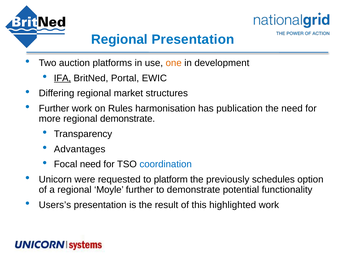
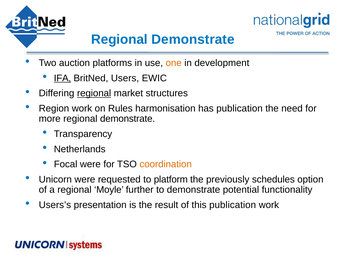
Presentation at (193, 39): Presentation -> Demonstrate
Portal: Portal -> Users
regional at (94, 93) underline: none -> present
Further at (54, 108): Further -> Region
Advantages: Advantages -> Netherlands
Focal need: need -> were
coordination colour: blue -> orange
this highlighted: highlighted -> publication
